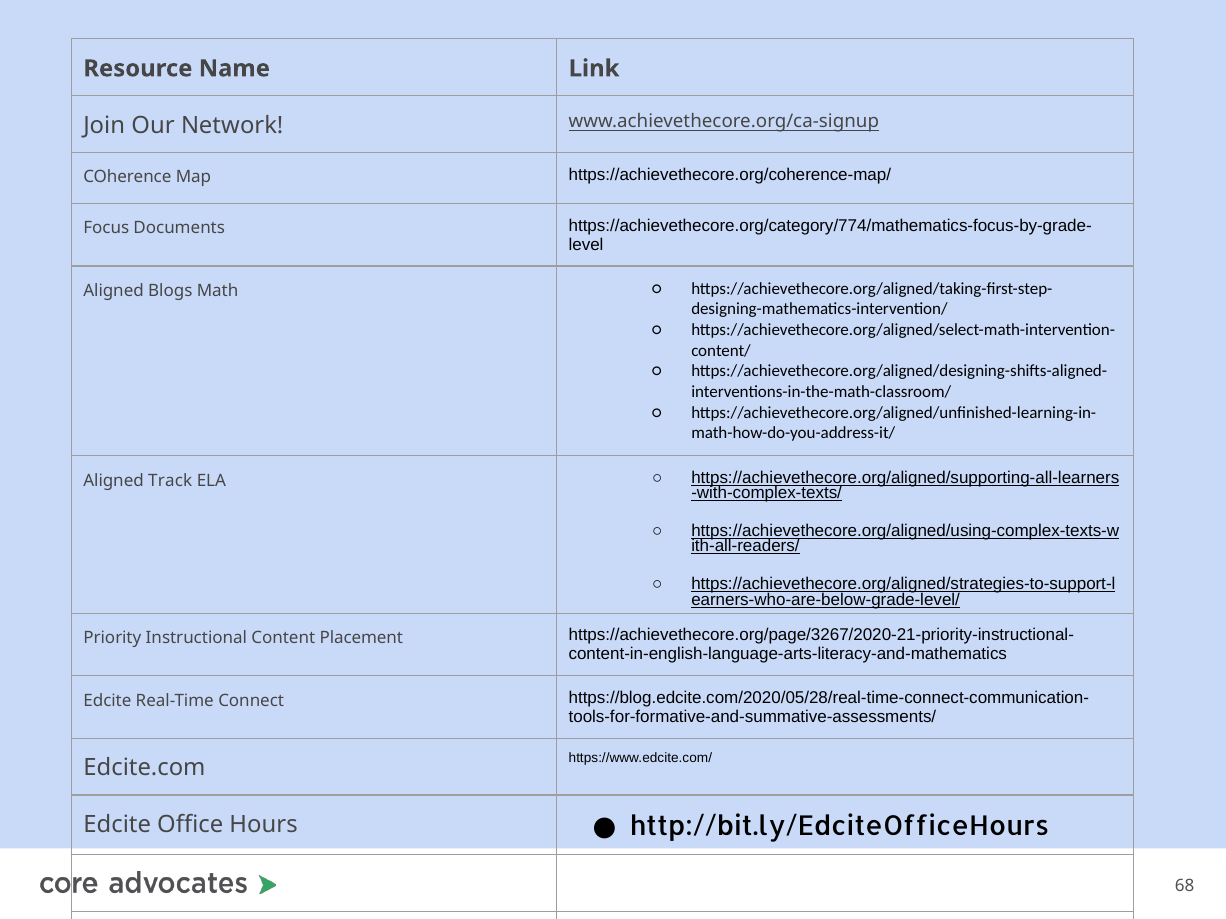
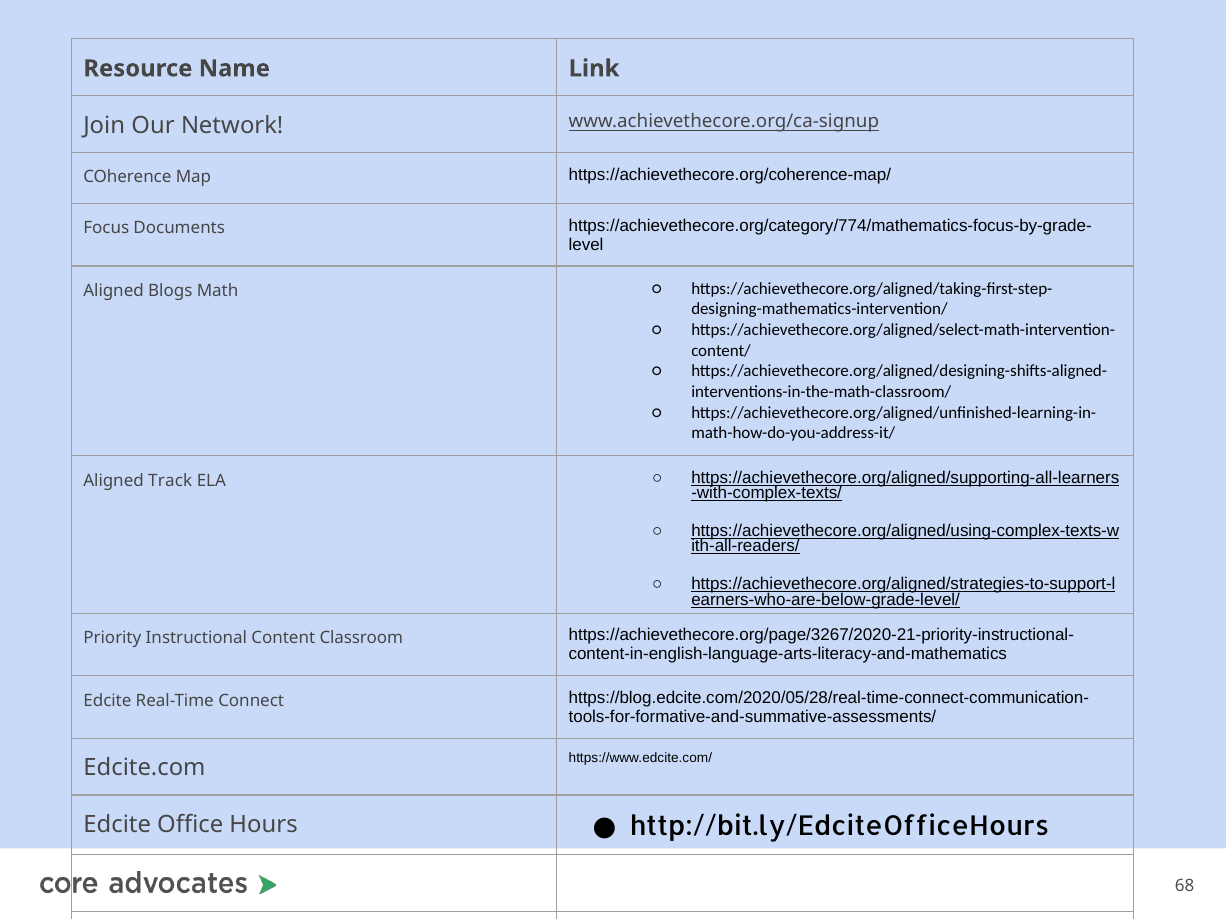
Placement: Placement -> Classroom
